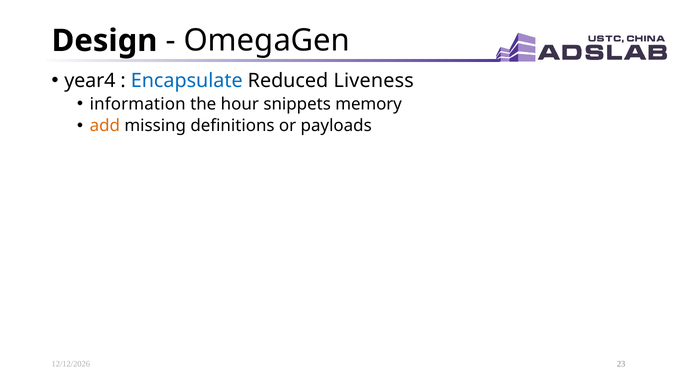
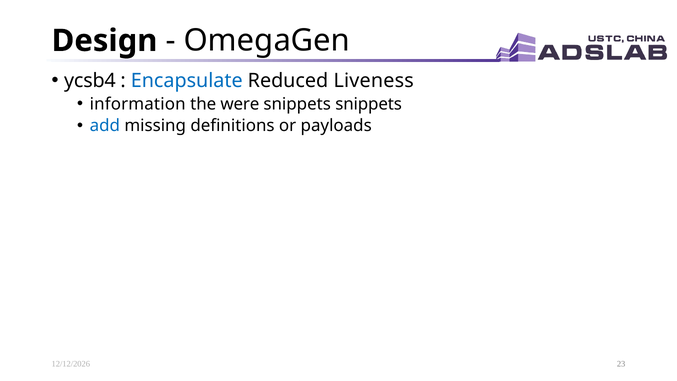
year4: year4 -> ycsb4
hour: hour -> were
snippets memory: memory -> snippets
add colour: orange -> blue
